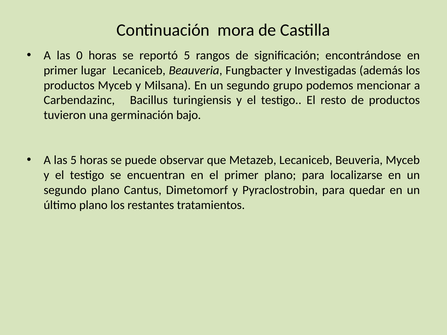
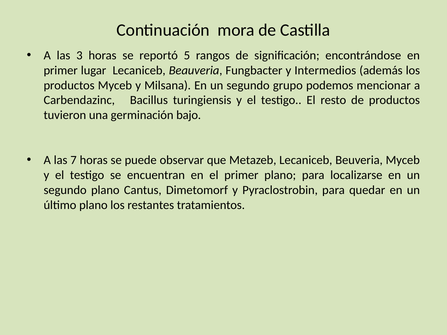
0: 0 -> 3
Investigadas: Investigadas -> Intermedios
las 5: 5 -> 7
